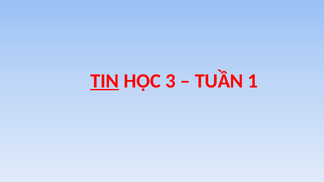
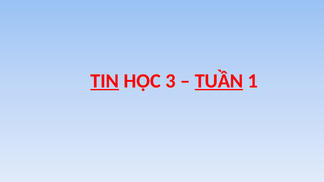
TUẦN underline: none -> present
